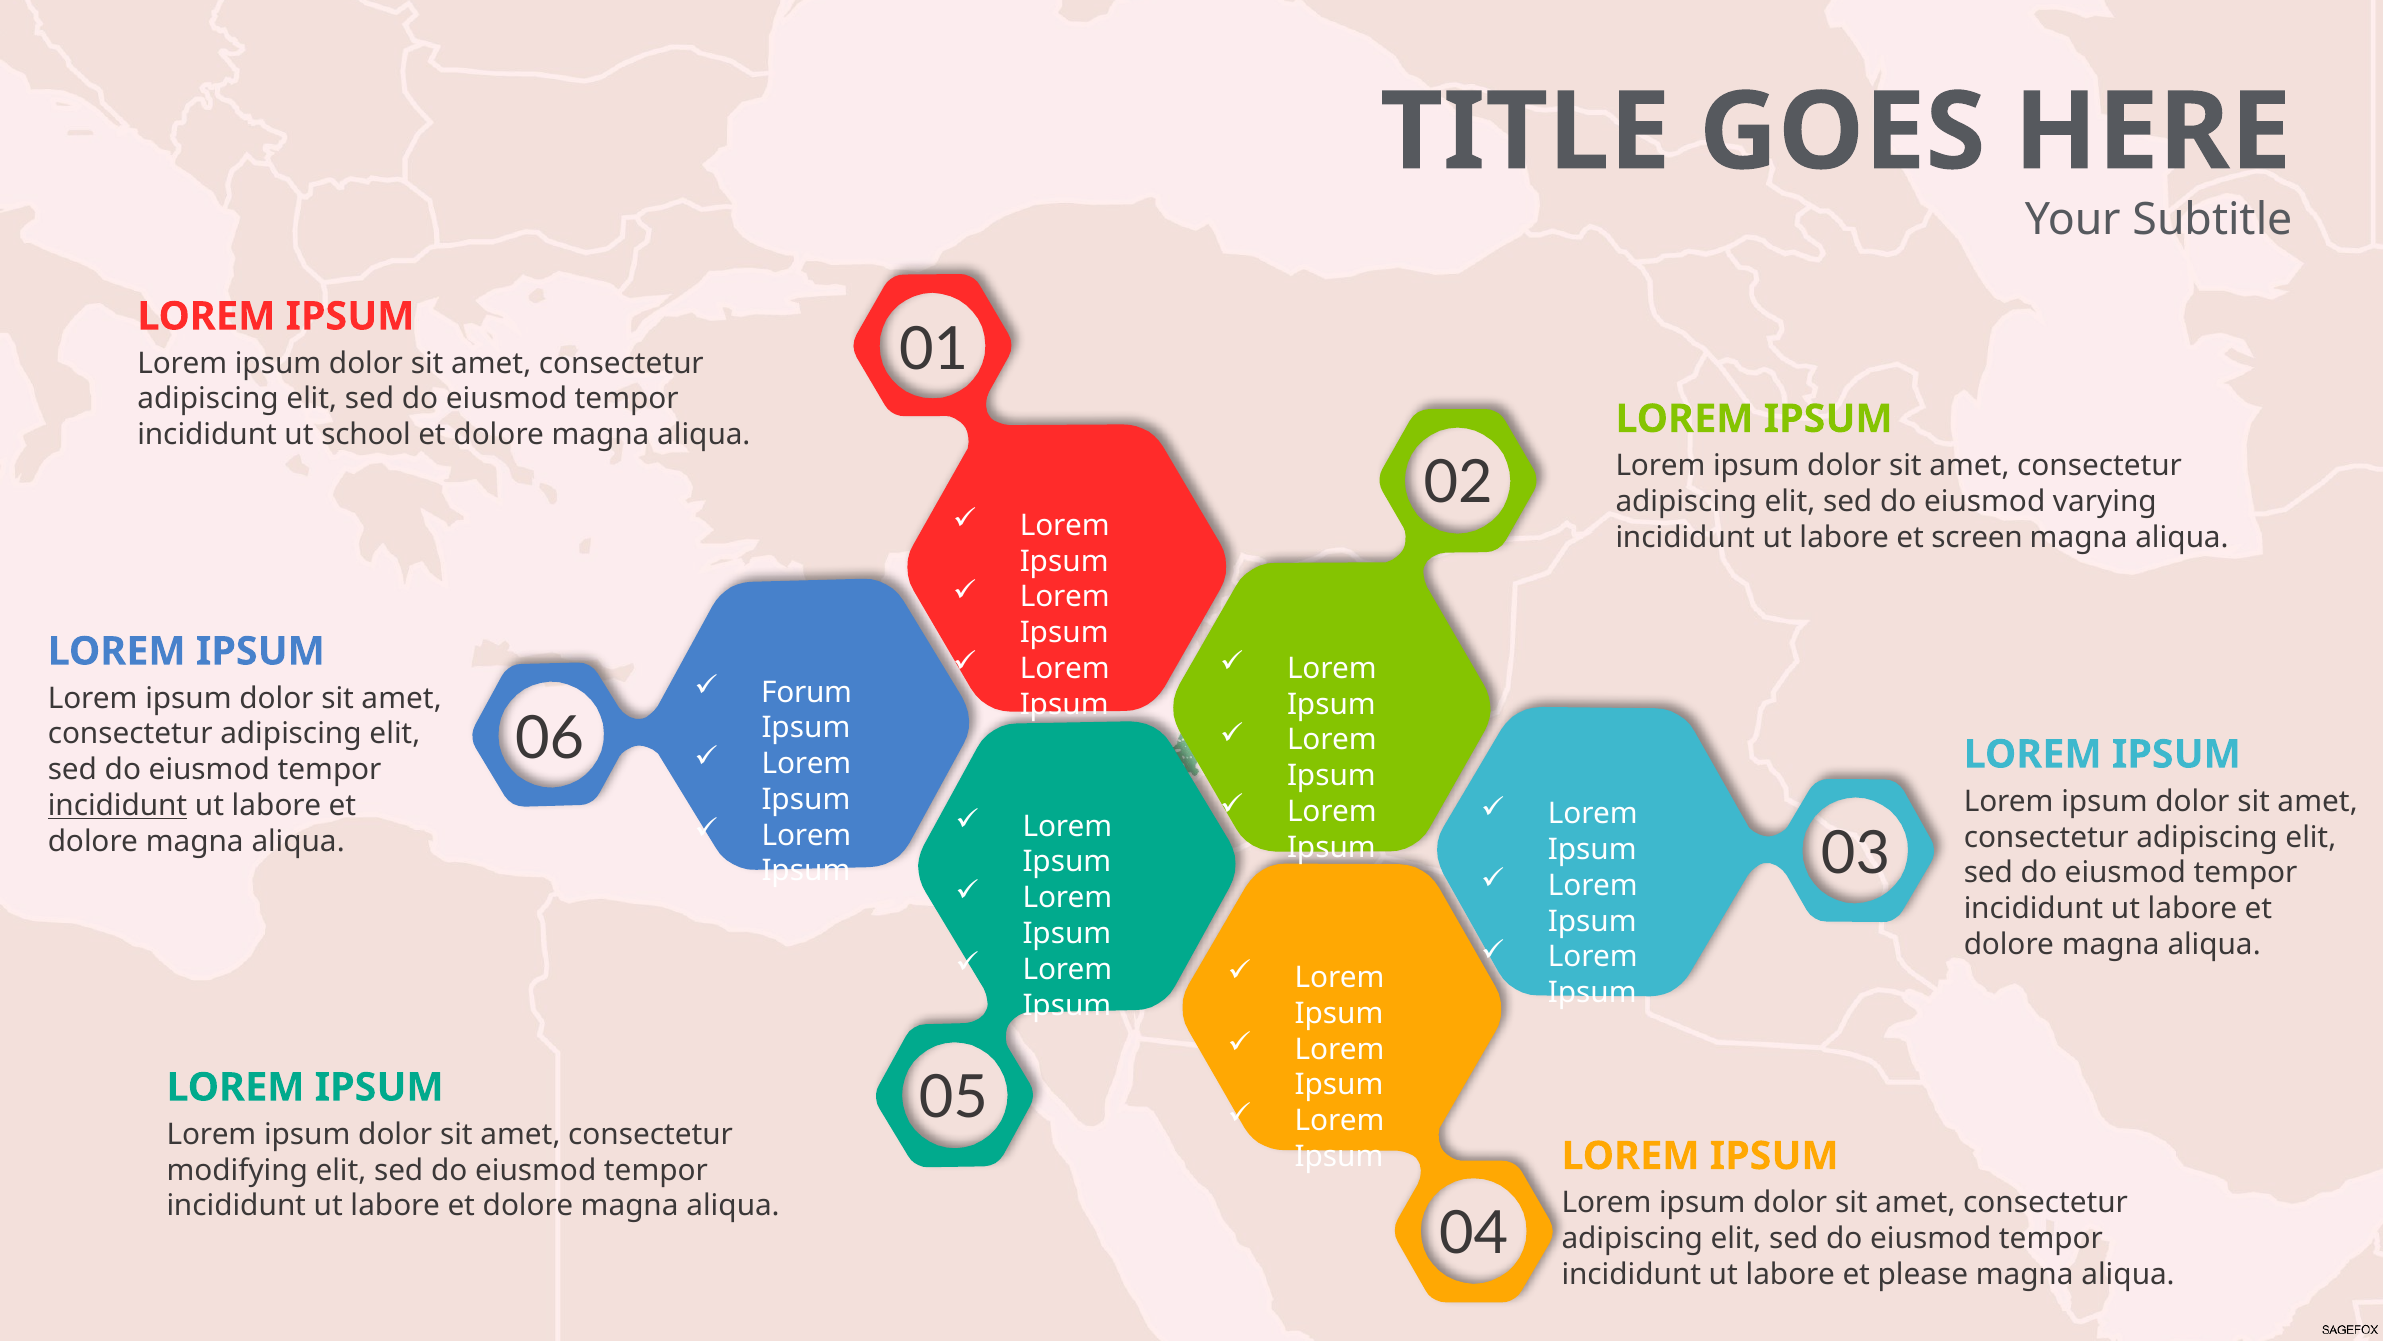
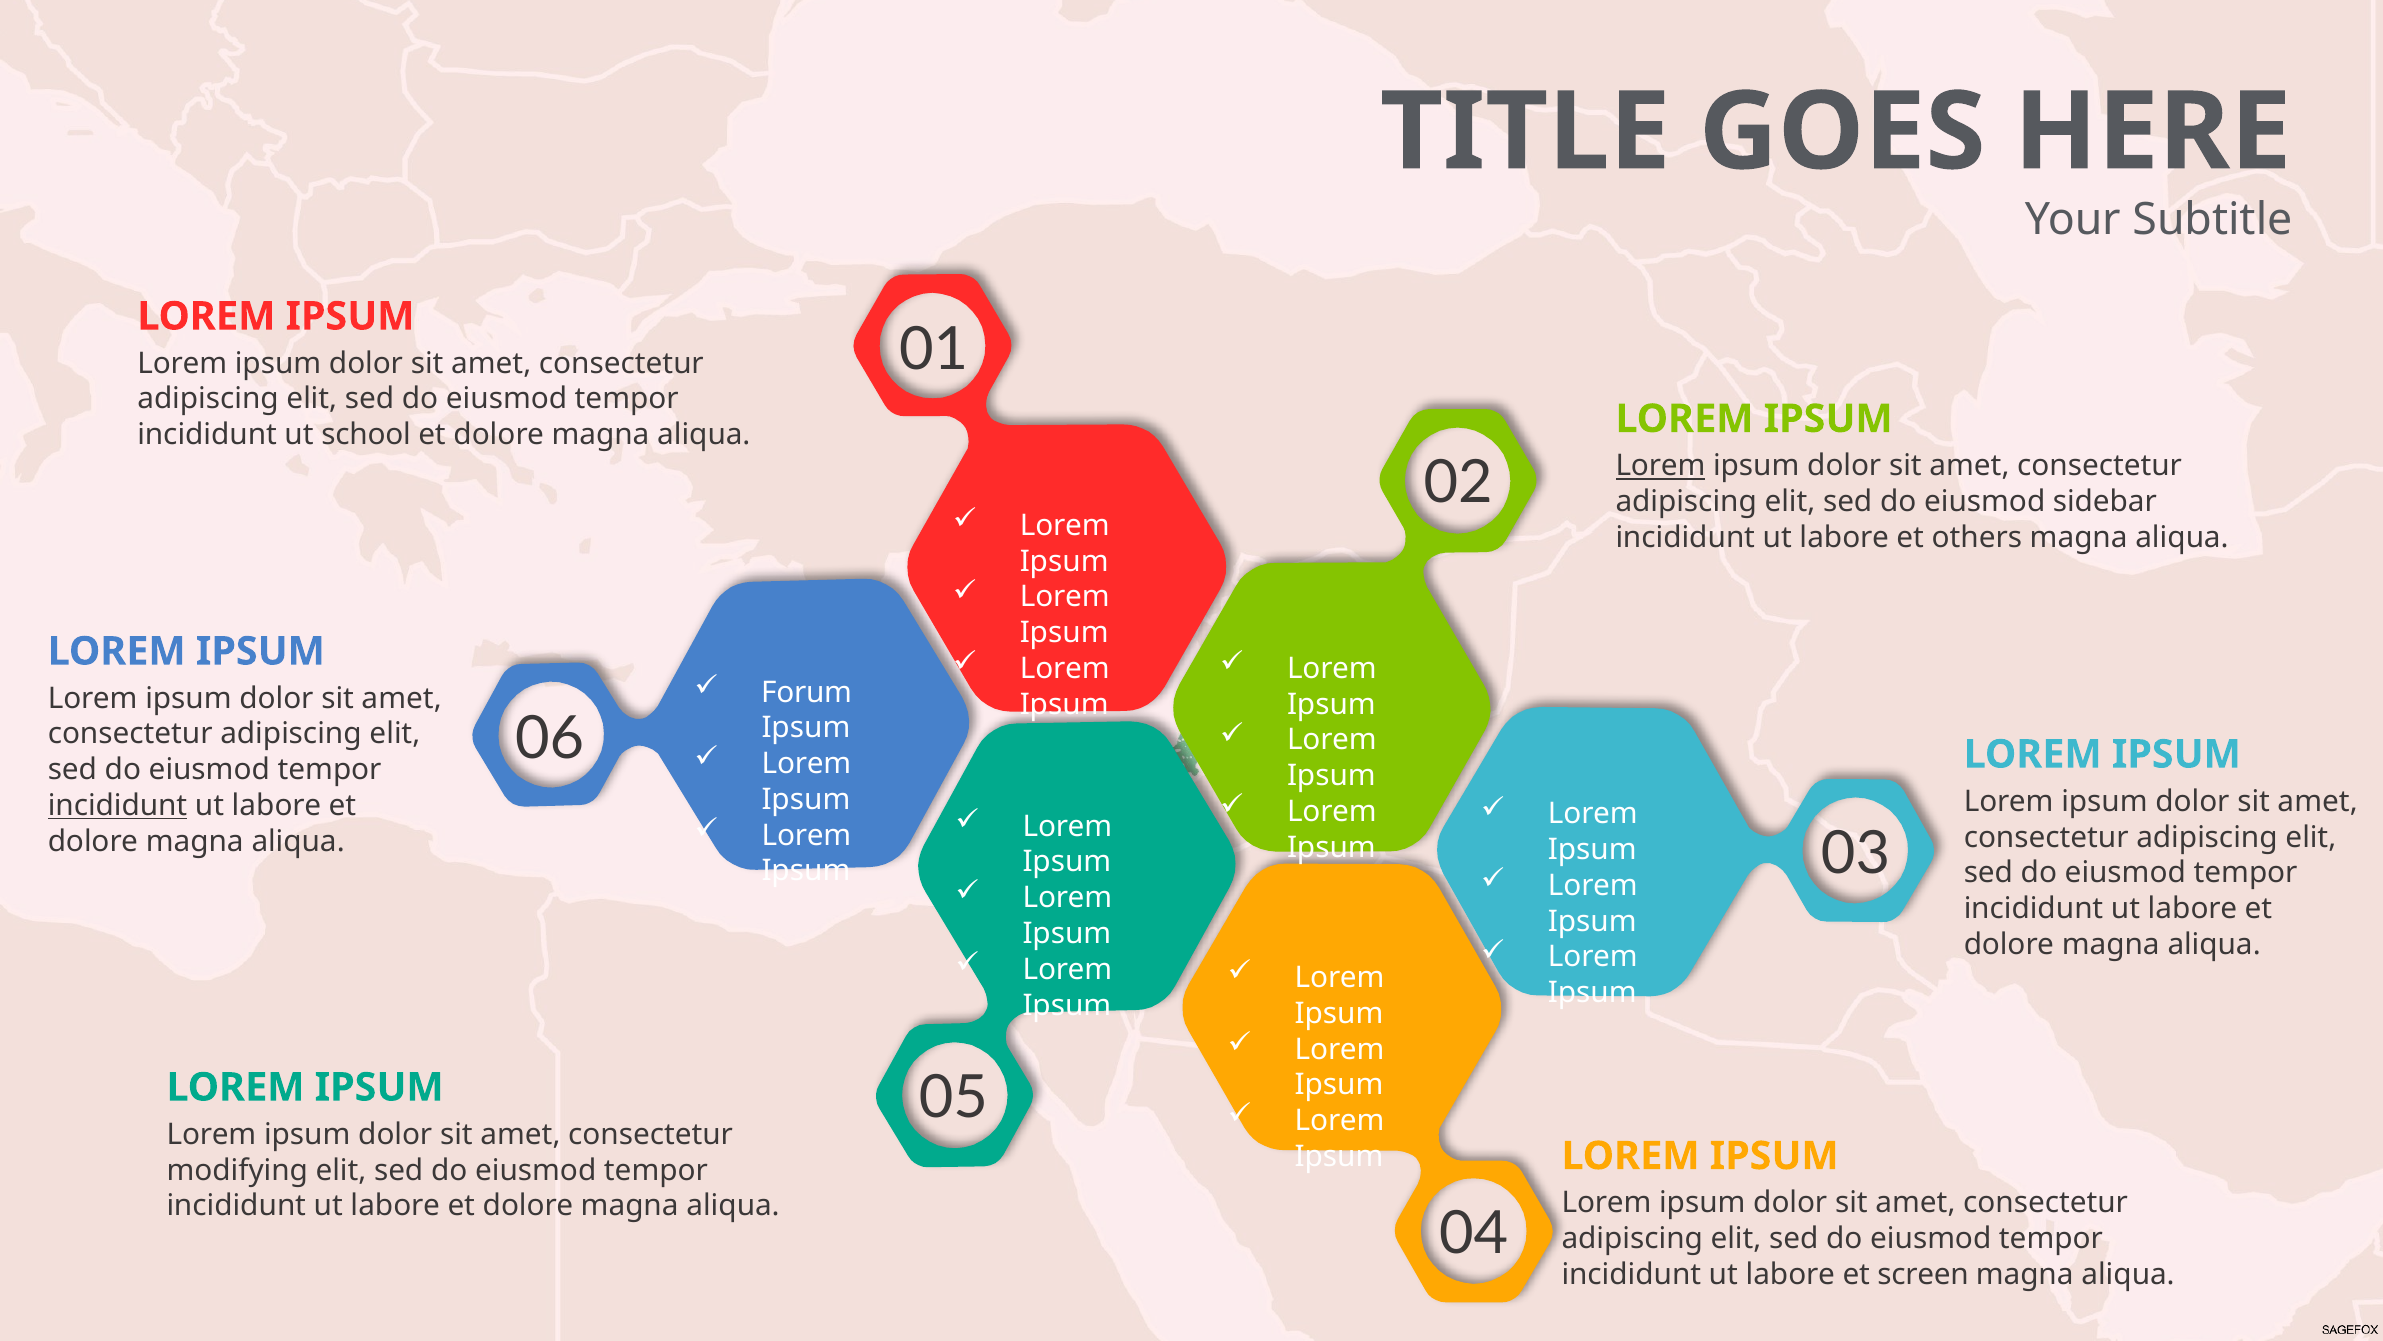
Lorem at (1661, 466) underline: none -> present
varying: varying -> sidebar
screen: screen -> others
please: please -> screen
